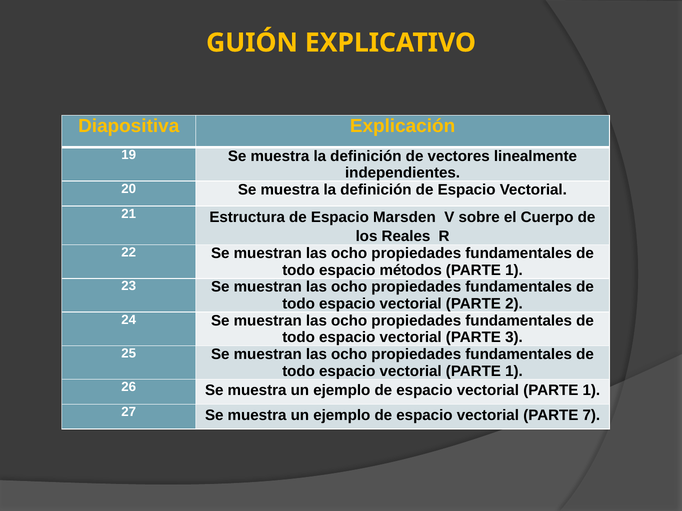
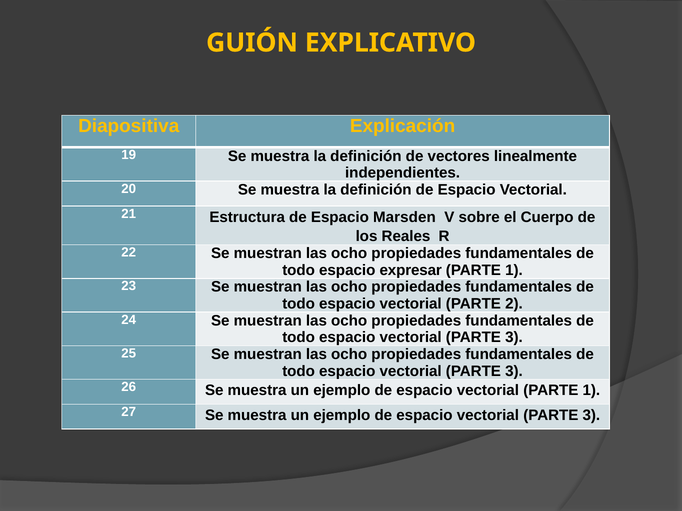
métodos: métodos -> expresar
1 at (514, 371): 1 -> 3
7 at (591, 416): 7 -> 3
